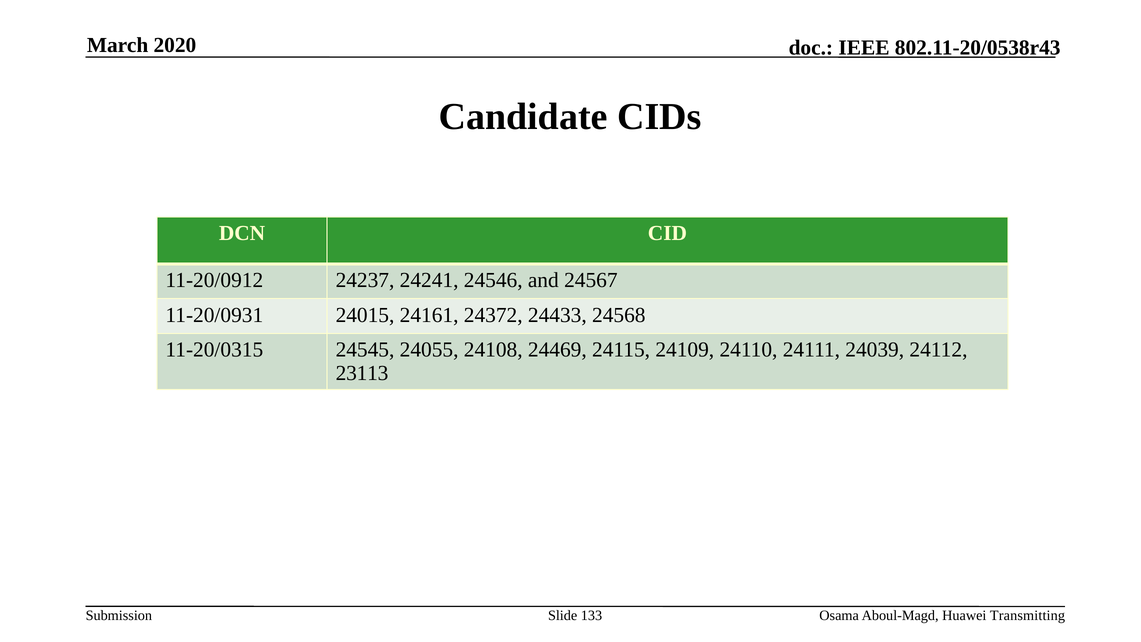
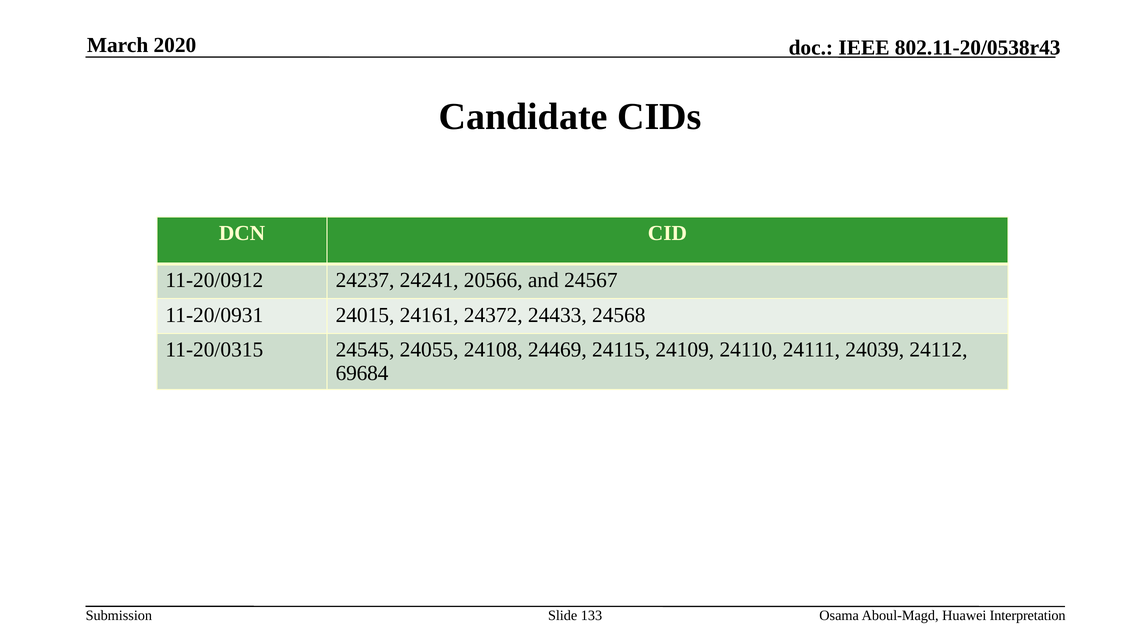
24546: 24546 -> 20566
23113: 23113 -> 69684
Transmitting: Transmitting -> Interpretation
